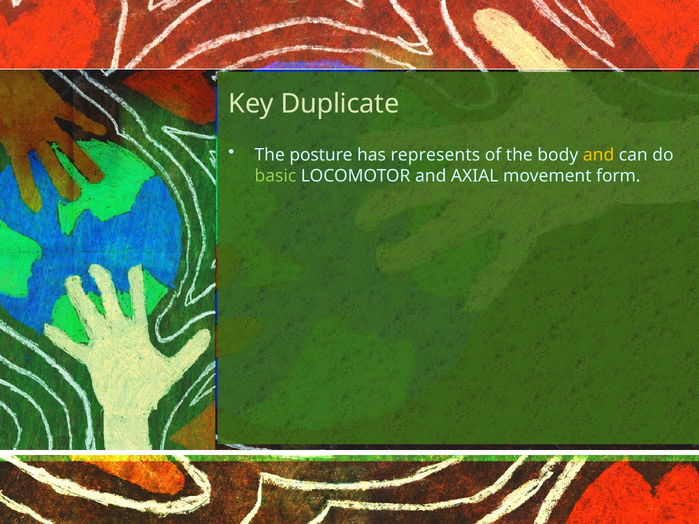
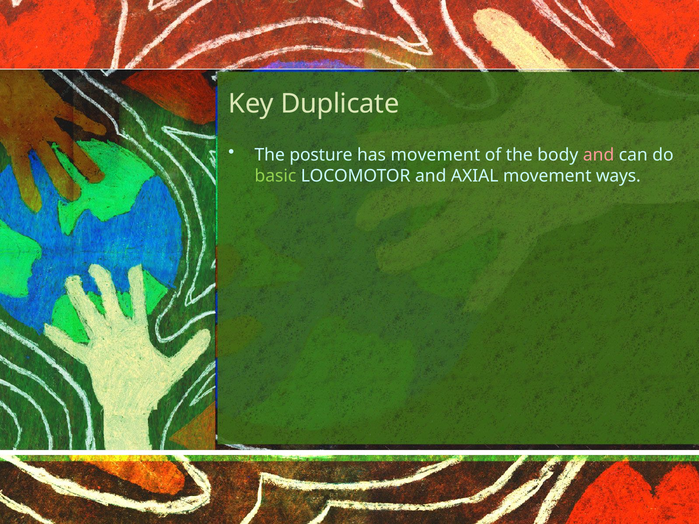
has represents: represents -> movement
and at (599, 155) colour: yellow -> pink
form: form -> ways
